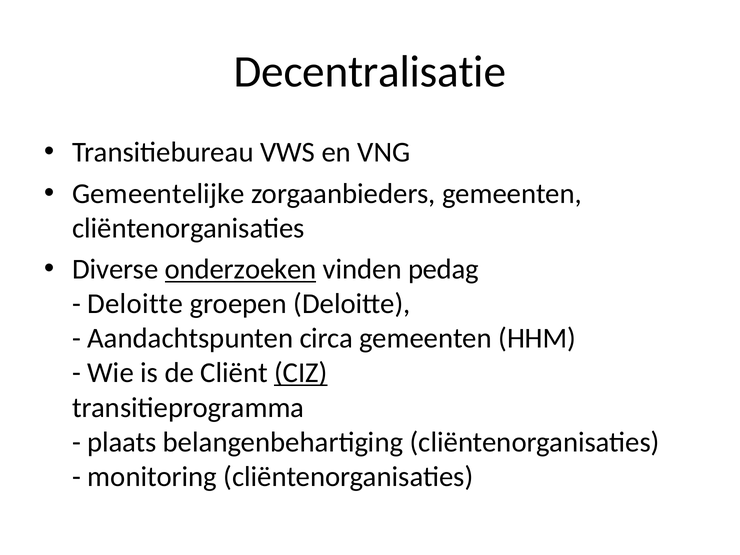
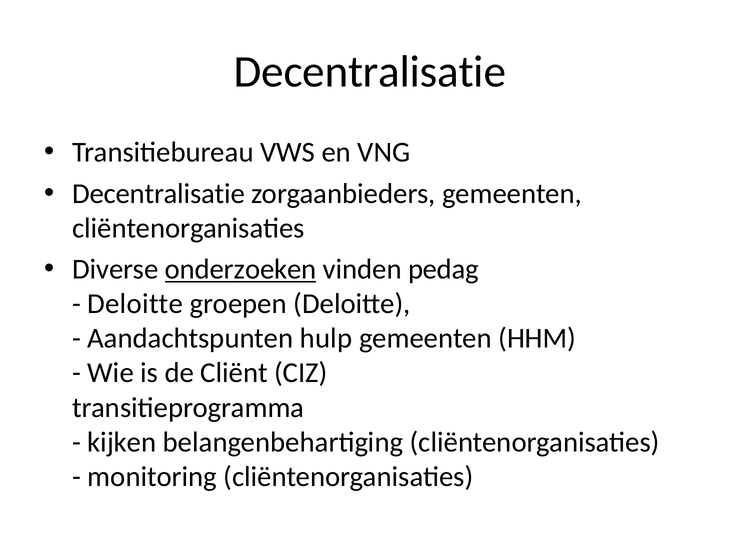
Gemeentelijke at (158, 194): Gemeentelijke -> Decentralisatie
circa: circa -> hulp
CIZ underline: present -> none
plaats: plaats -> kijken
